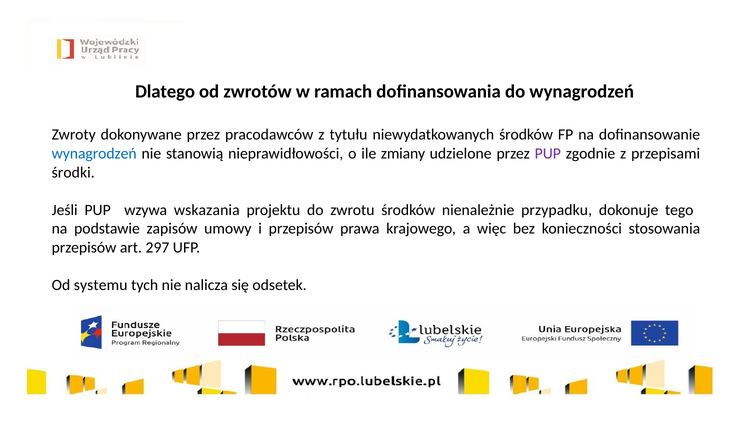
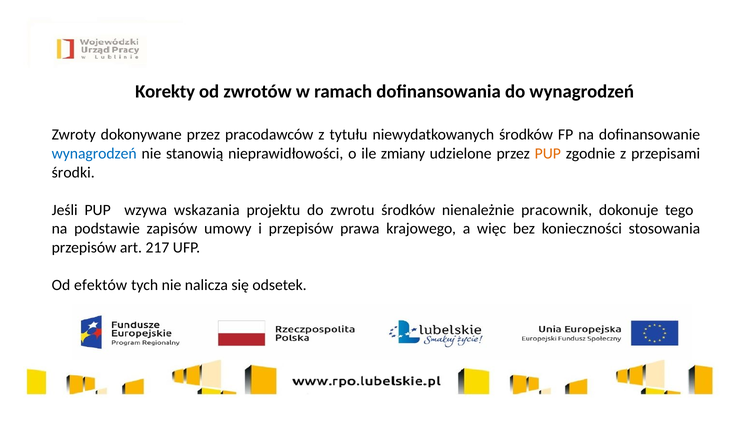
Dlatego: Dlatego -> Korekty
PUP at (548, 154) colour: purple -> orange
przypadku: przypadku -> pracownik
297: 297 -> 217
systemu: systemu -> efektów
